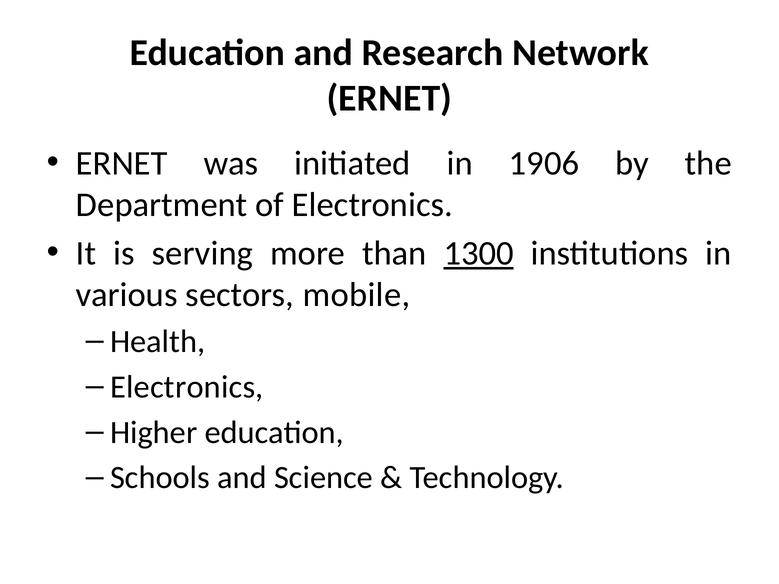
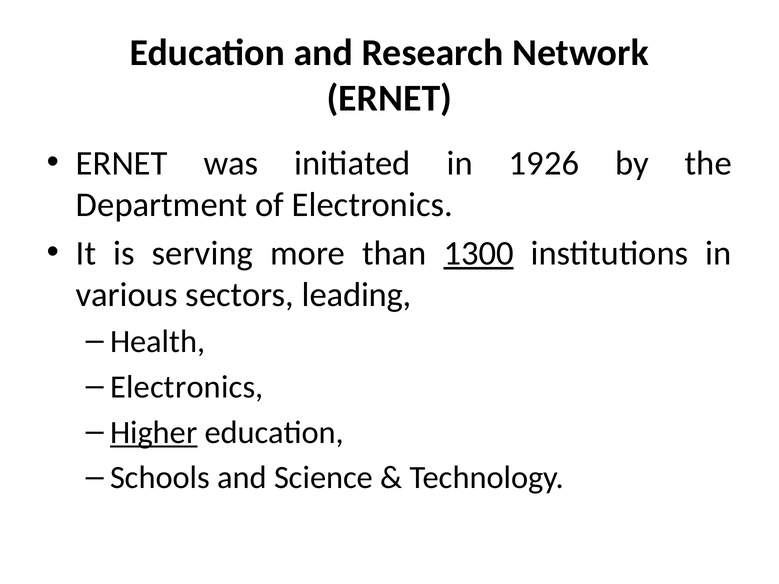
1906: 1906 -> 1926
mobile: mobile -> leading
Higher underline: none -> present
